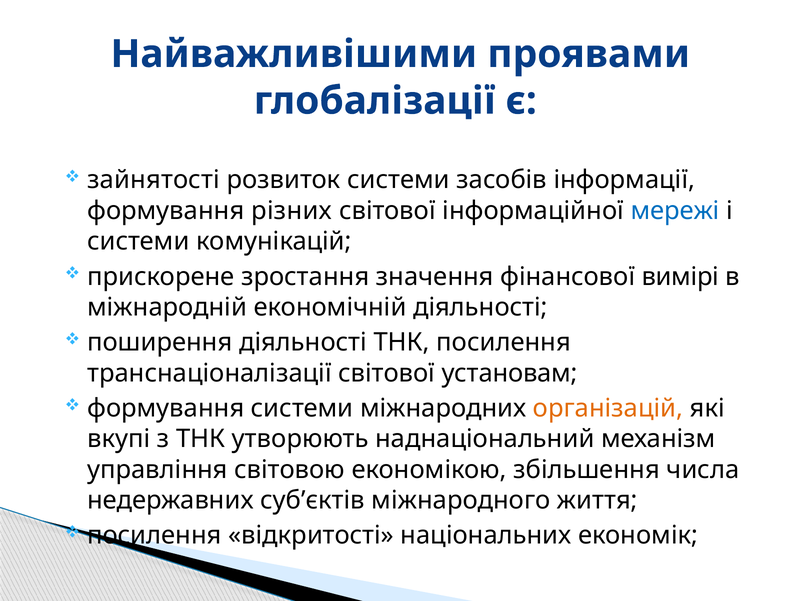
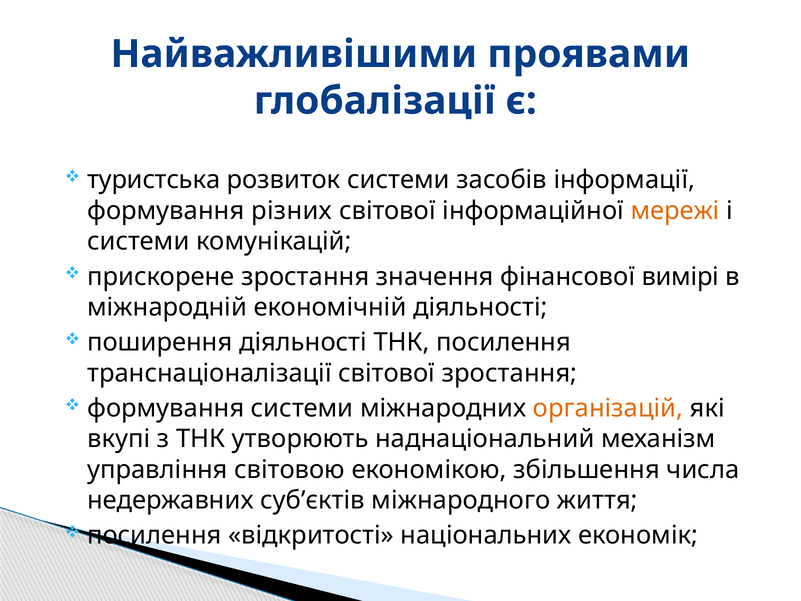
зайнятості: зайнятості -> туристська
мережі colour: blue -> orange
світової установам: установам -> зростання
